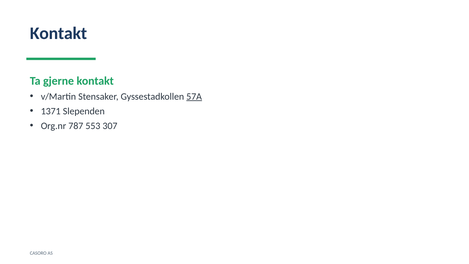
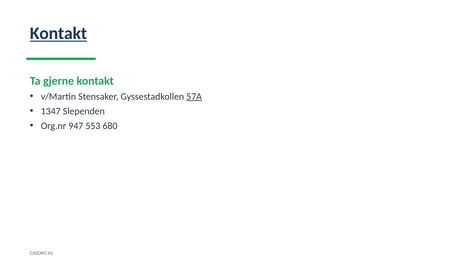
Kontakt at (58, 33) underline: none -> present
1371: 1371 -> 1347
787: 787 -> 947
307: 307 -> 680
